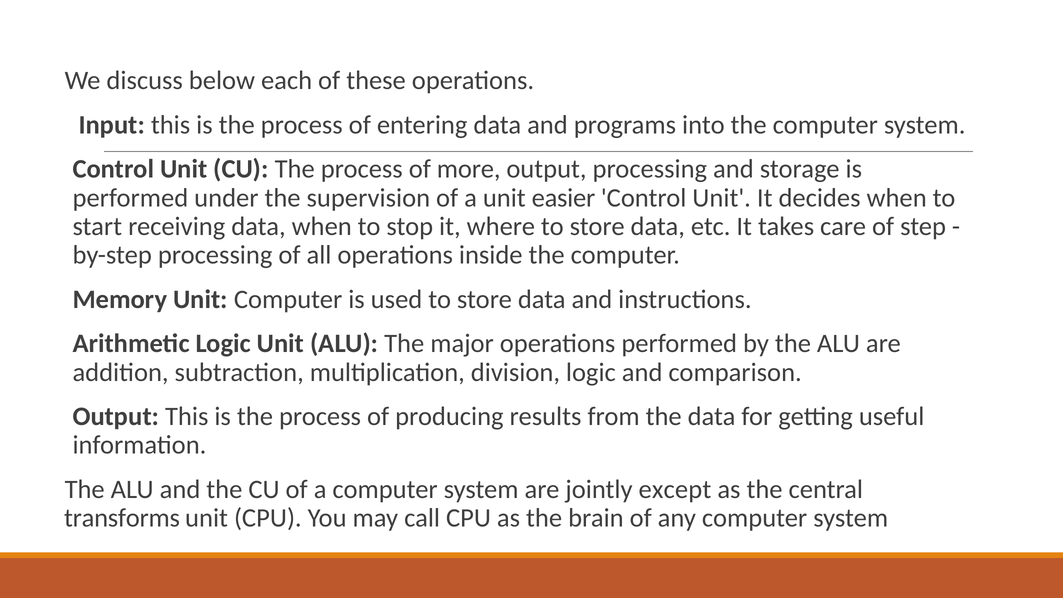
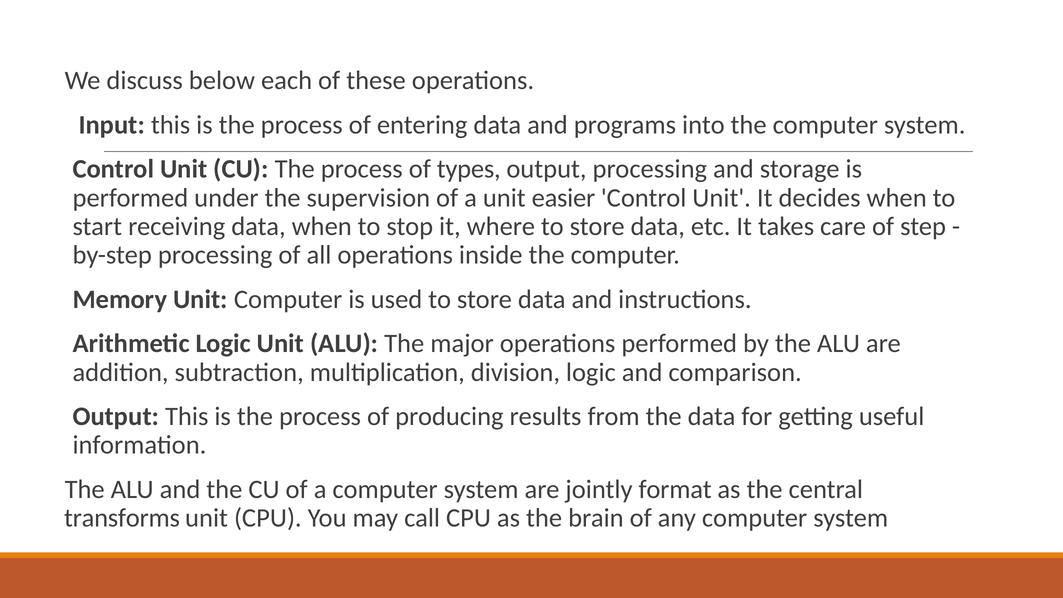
more: more -> types
except: except -> format
